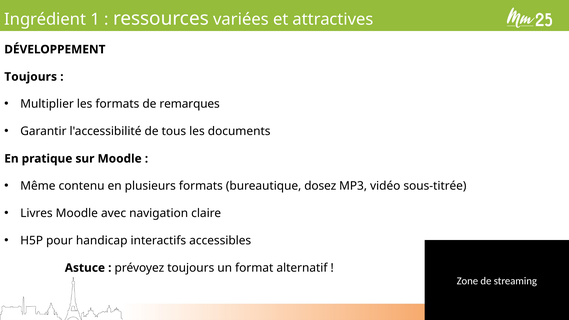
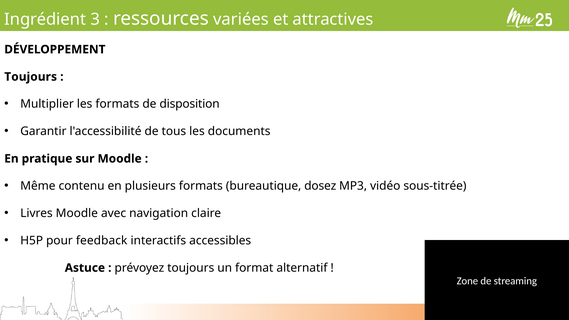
1: 1 -> 3
remarques: remarques -> disposition
handicap: handicap -> feedback
